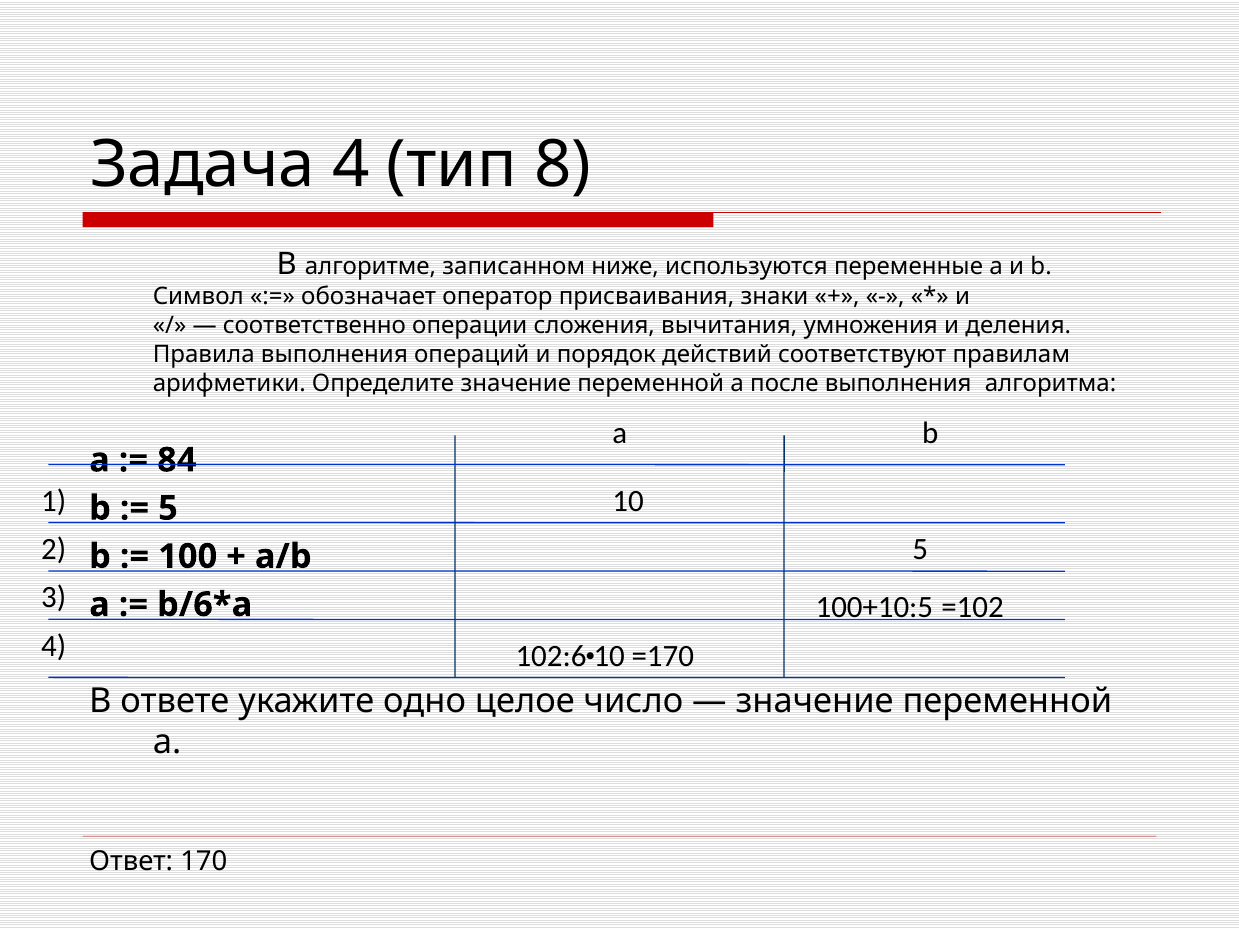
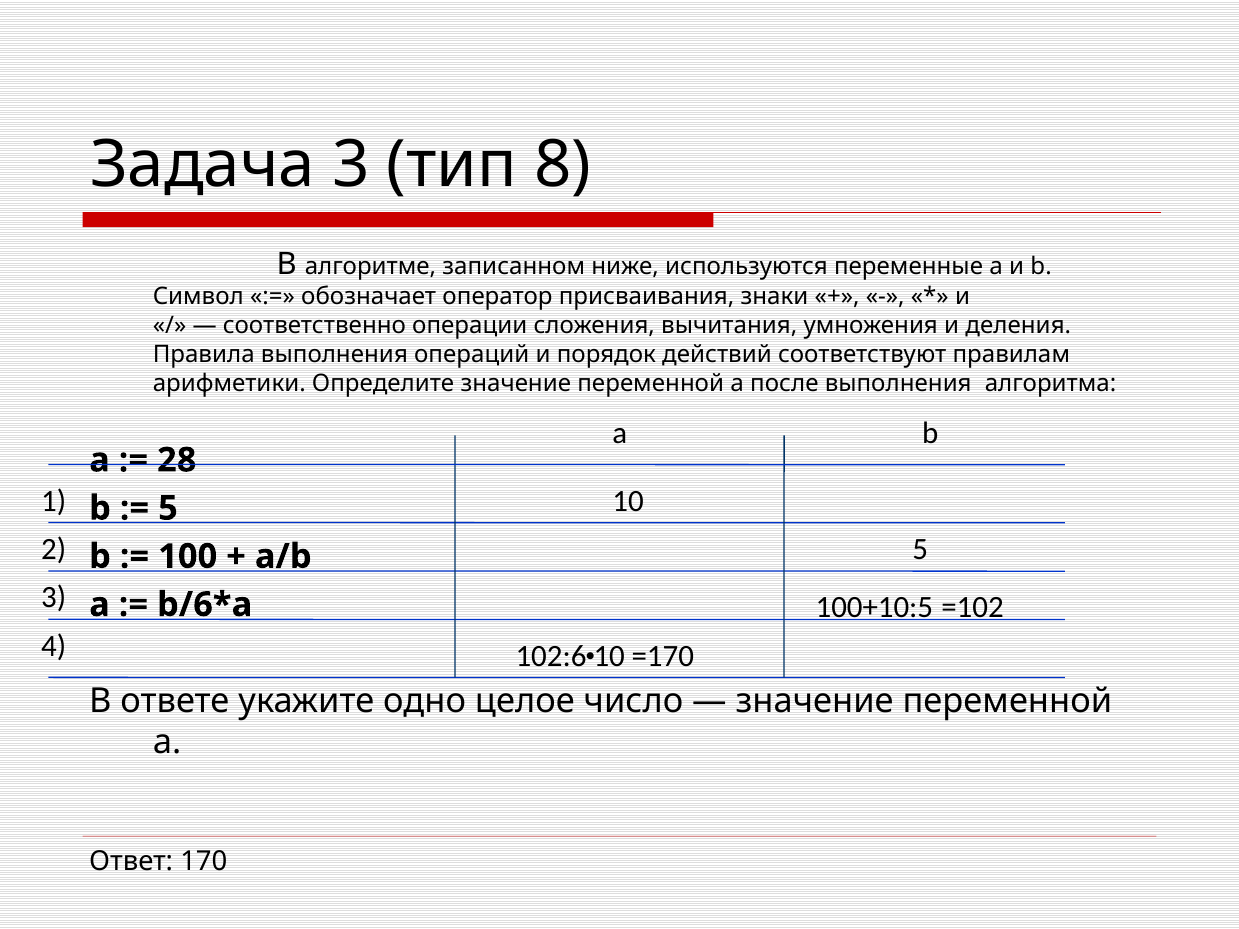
Задача 4: 4 -> 3
84: 84 -> 28
